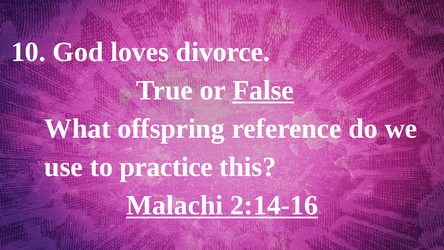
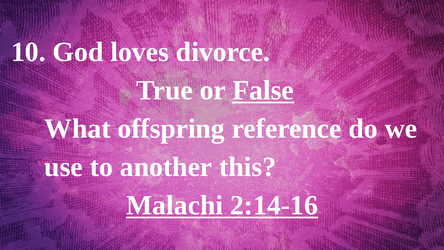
practice: practice -> another
